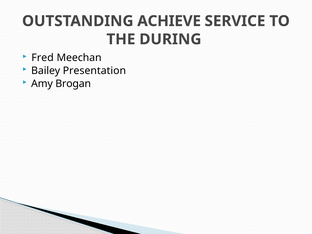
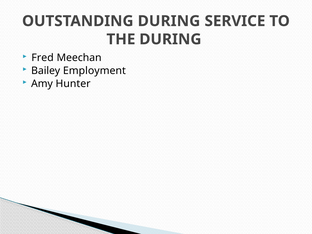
OUTSTANDING ACHIEVE: ACHIEVE -> DURING
Presentation: Presentation -> Employment
Brogan: Brogan -> Hunter
